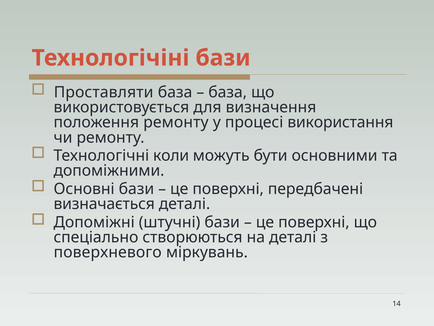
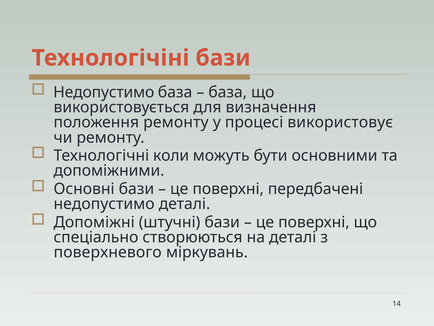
Проставляти at (104, 92): Проставляти -> Недопустимо
використання: використання -> використовує
визначається at (104, 204): визначається -> недопустимо
